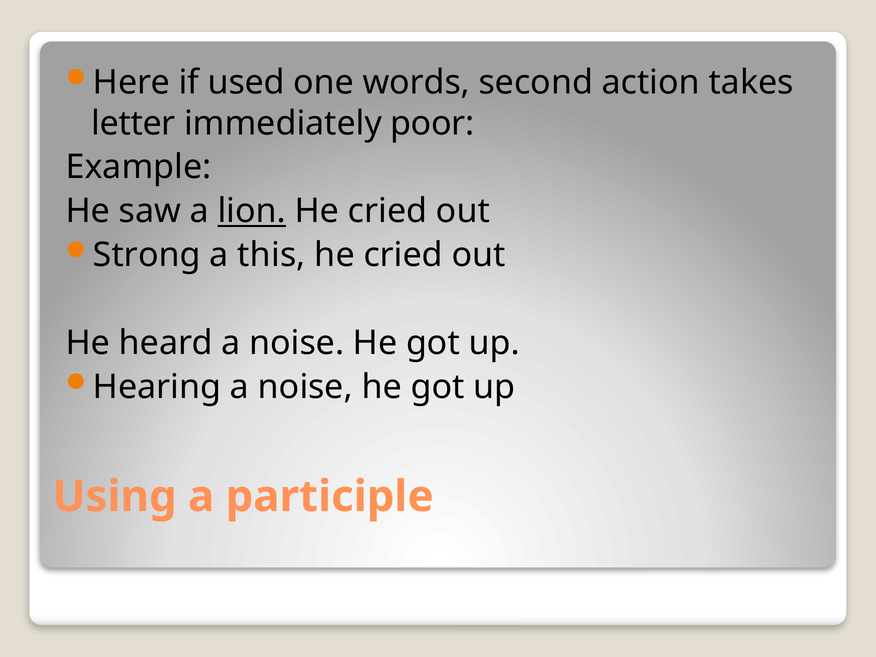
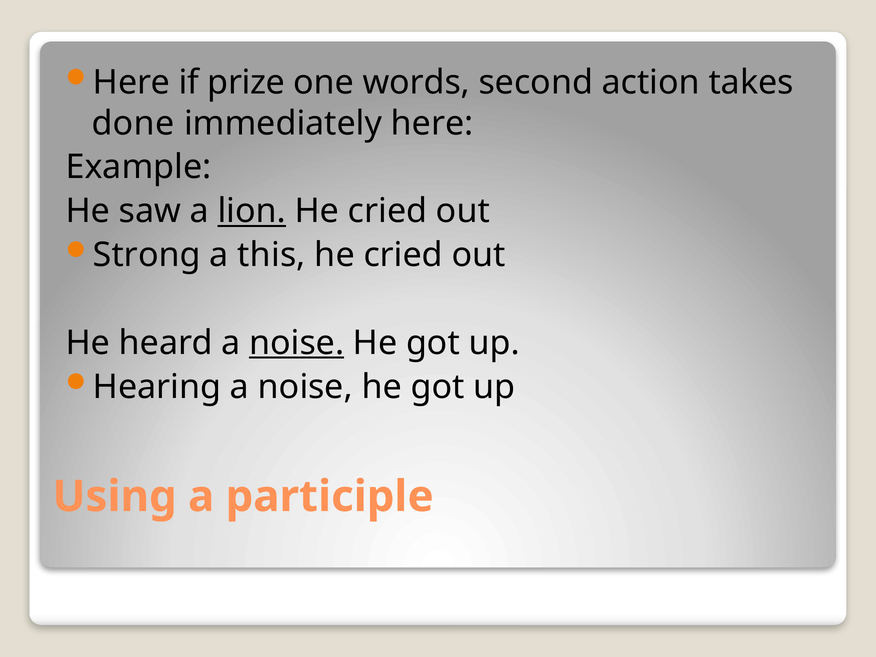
used: used -> prize
letter: letter -> done
immediately poor: poor -> here
noise at (297, 343) underline: none -> present
